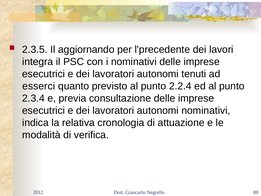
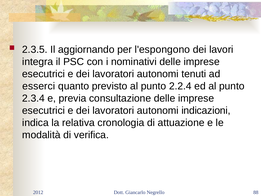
l'precedente: l'precedente -> l'espongono
autonomi nominativi: nominativi -> indicazioni
